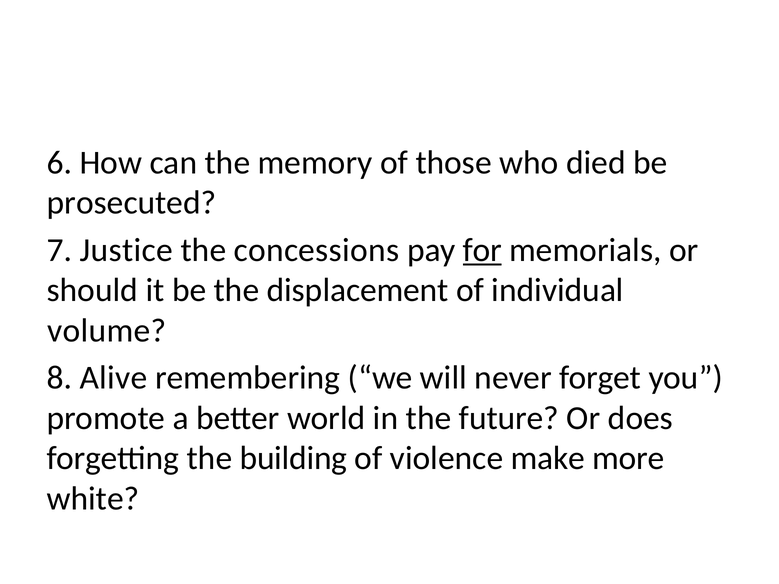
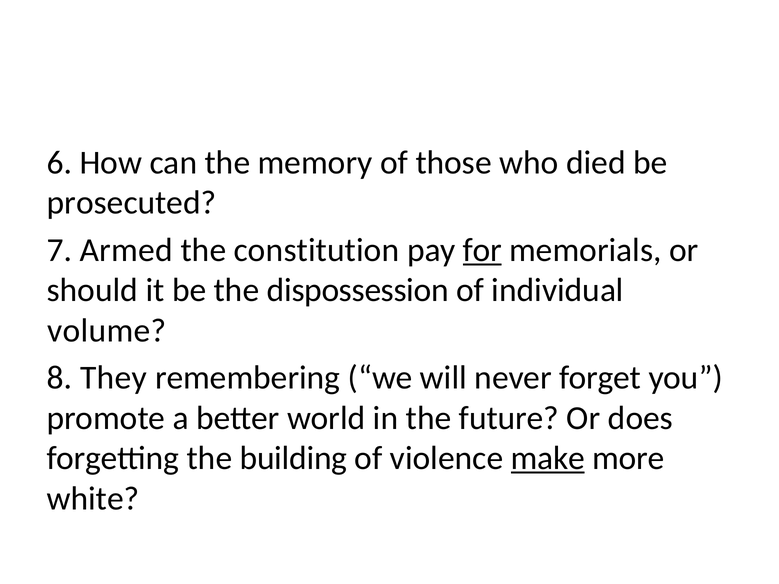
Justice: Justice -> Armed
concessions: concessions -> constitution
displacement: displacement -> dispossession
Alive: Alive -> They
make underline: none -> present
